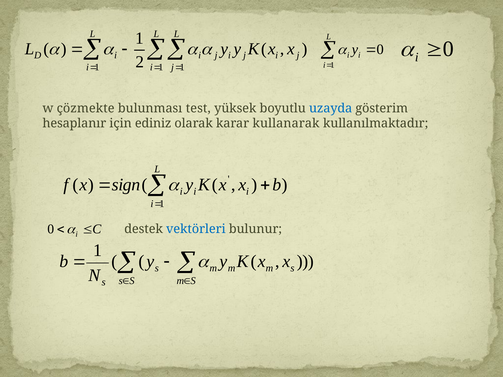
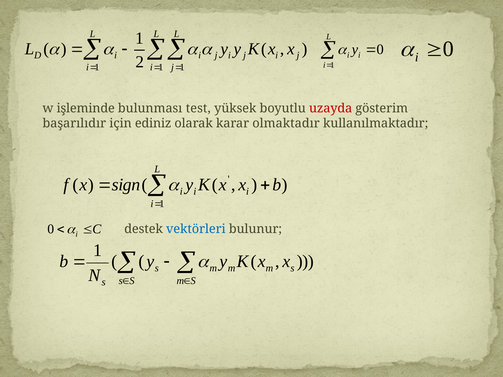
çözmekte: çözmekte -> işleminde
uzayda colour: blue -> red
hesaplanır: hesaplanır -> başarılıdır
kullanarak: kullanarak -> olmaktadır
